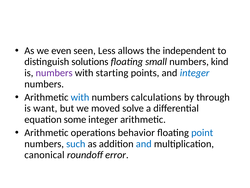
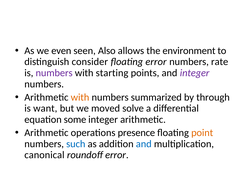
Less: Less -> Also
independent: independent -> environment
solutions: solutions -> consider
floating small: small -> error
kind: kind -> rate
integer at (195, 73) colour: blue -> purple
with at (80, 97) colour: blue -> orange
calculations: calculations -> summarized
behavior: behavior -> presence
point colour: blue -> orange
